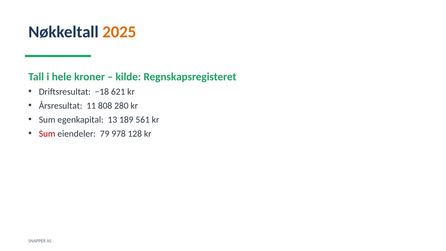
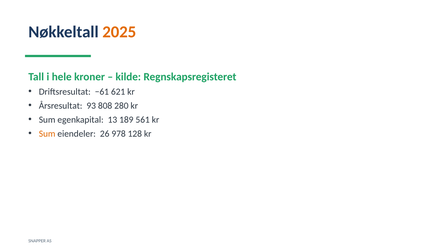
−18: −18 -> −61
11: 11 -> 93
Sum at (47, 134) colour: red -> orange
79: 79 -> 26
